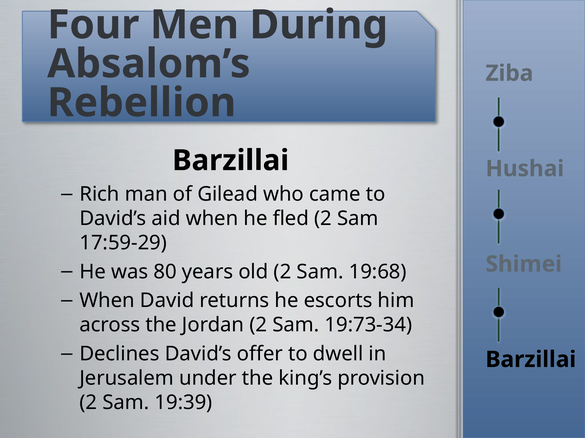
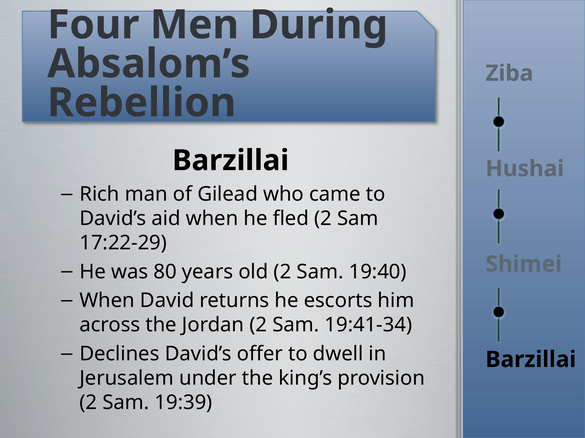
17:59-29: 17:59-29 -> 17:22-29
19:68: 19:68 -> 19:40
19:73-34: 19:73-34 -> 19:41-34
